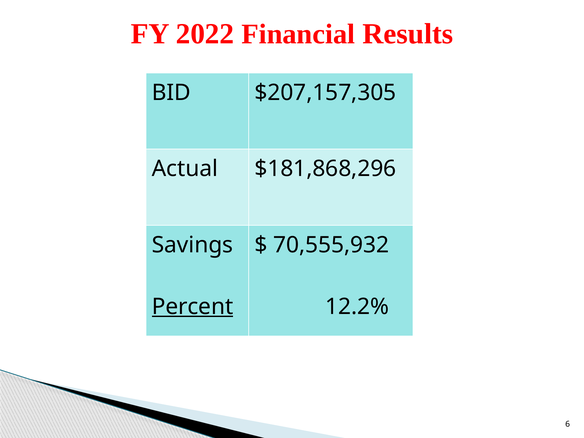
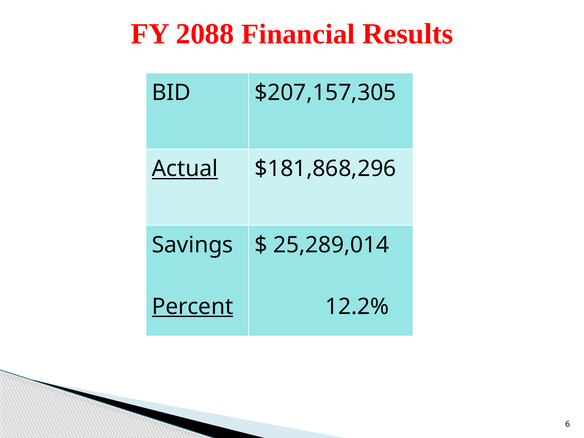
2022: 2022 -> 2088
Actual underline: none -> present
70,555,932: 70,555,932 -> 25,289,014
